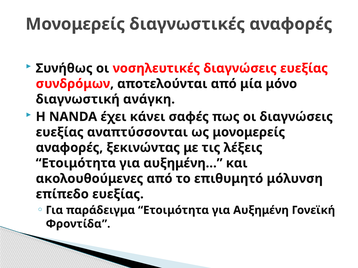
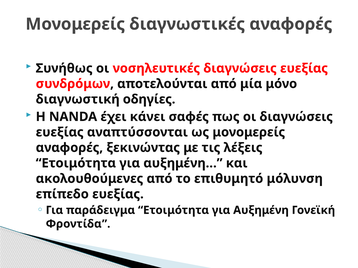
ανάγκη: ανάγκη -> οδηγίες
